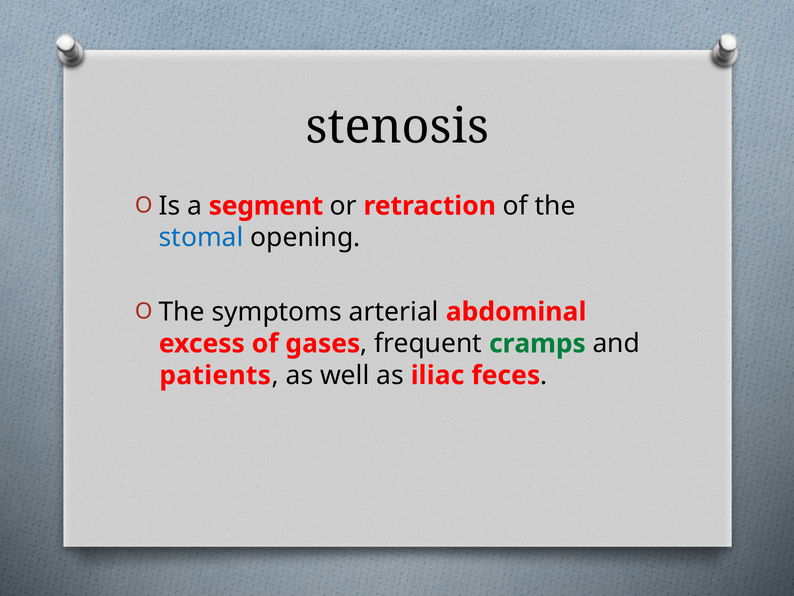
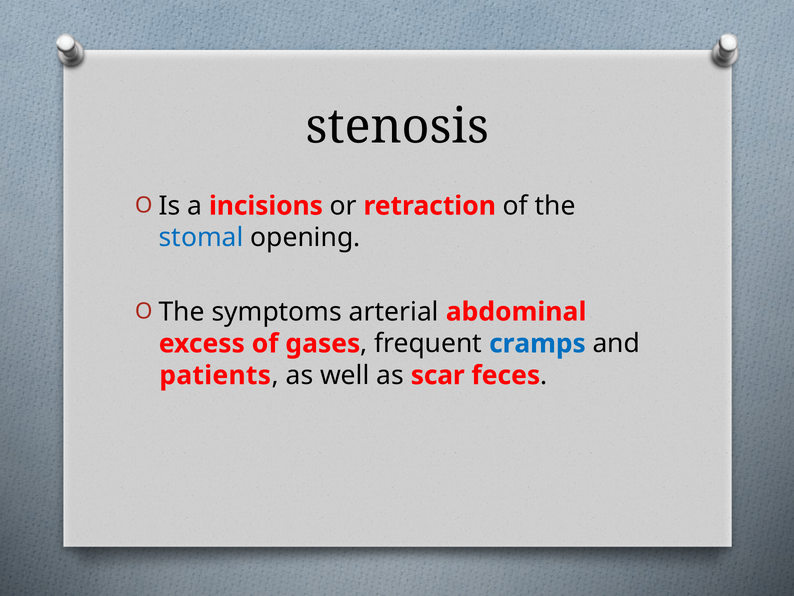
segment: segment -> incisions
cramps colour: green -> blue
iliac: iliac -> scar
